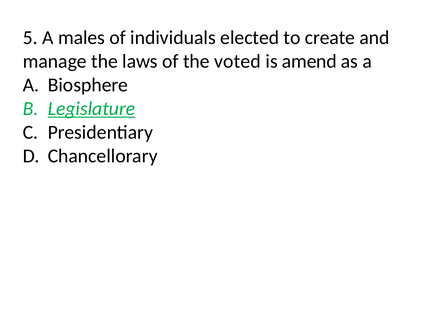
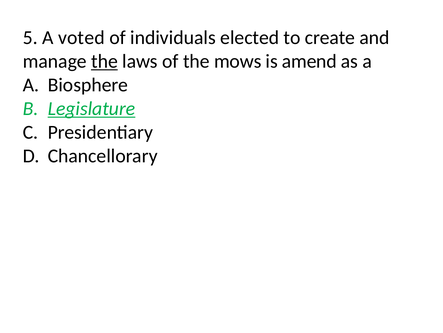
males: males -> voted
the at (104, 61) underline: none -> present
voted: voted -> mows
